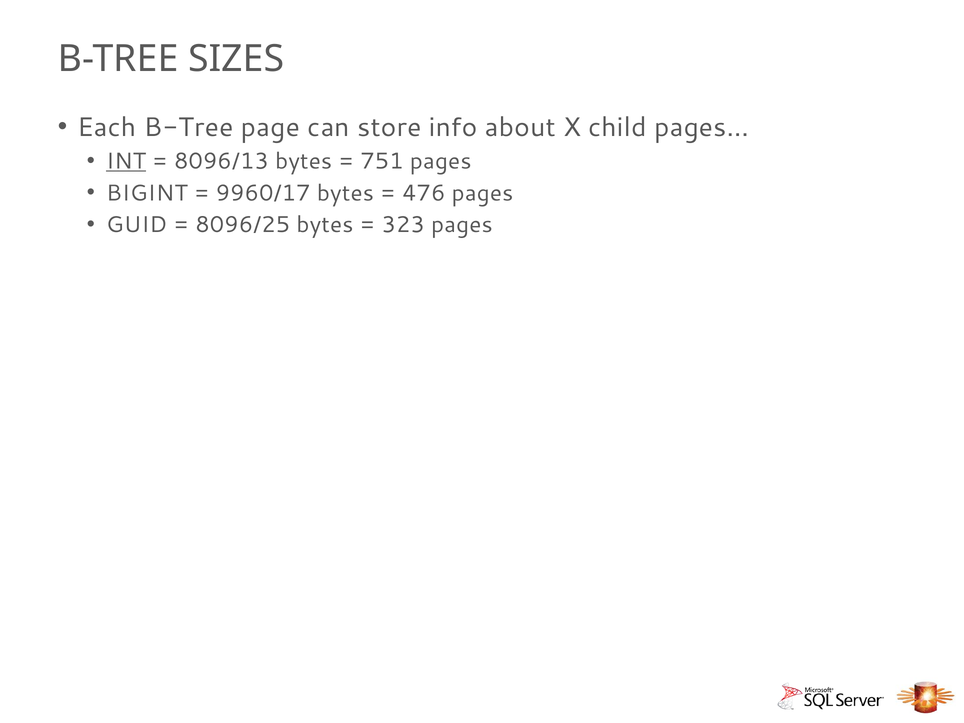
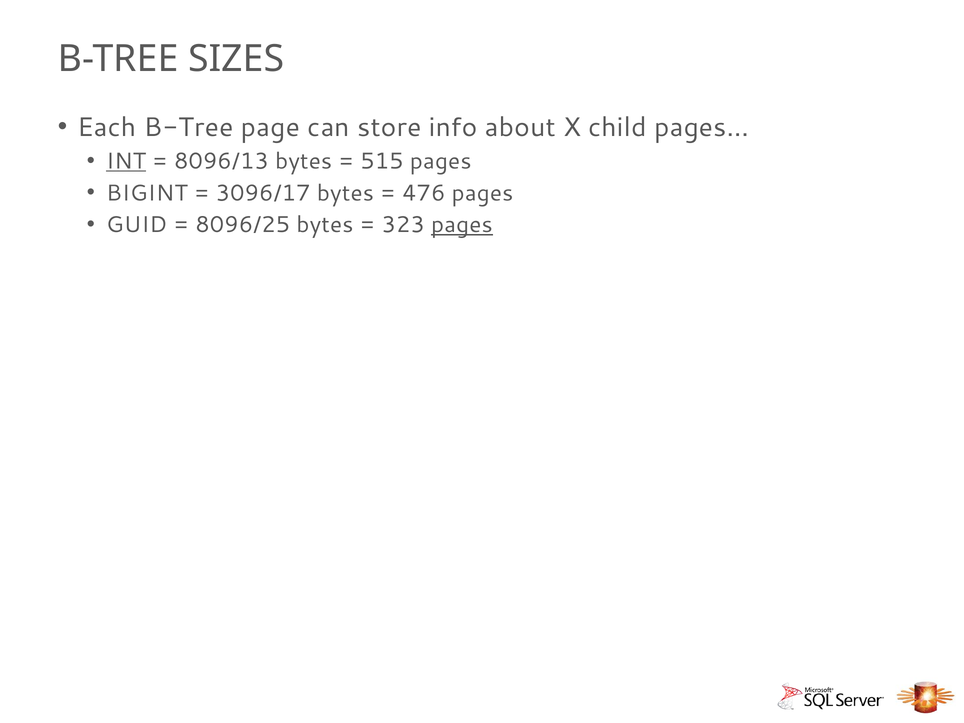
751: 751 -> 515
9960/17: 9960/17 -> 3096/17
pages at (462, 225) underline: none -> present
